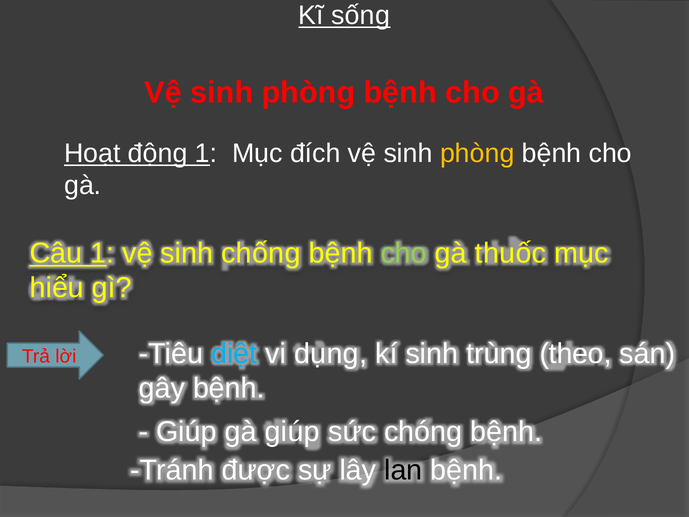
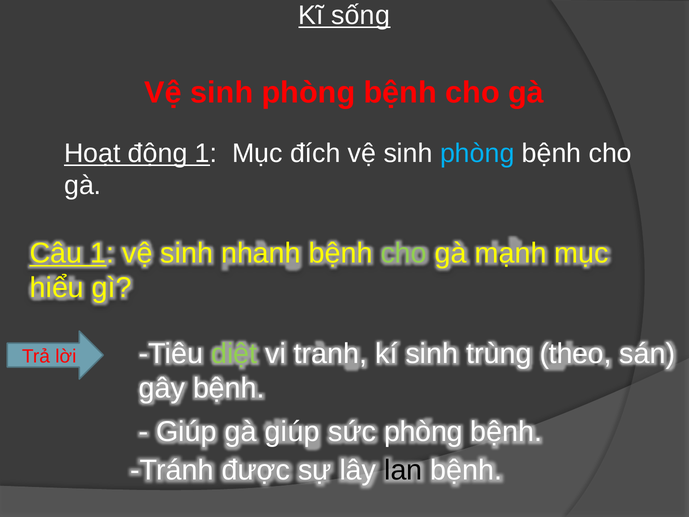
phòng at (477, 153) colour: yellow -> light blue
chống: chống -> nhanh
thuốc: thuốc -> mạnh
diệt colour: light blue -> light green
dụng: dụng -> tranh
sức chóng: chóng -> phòng
